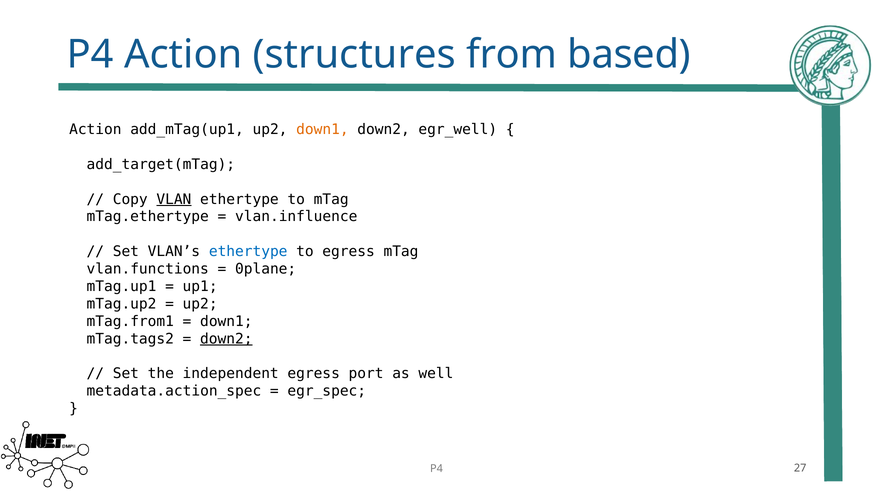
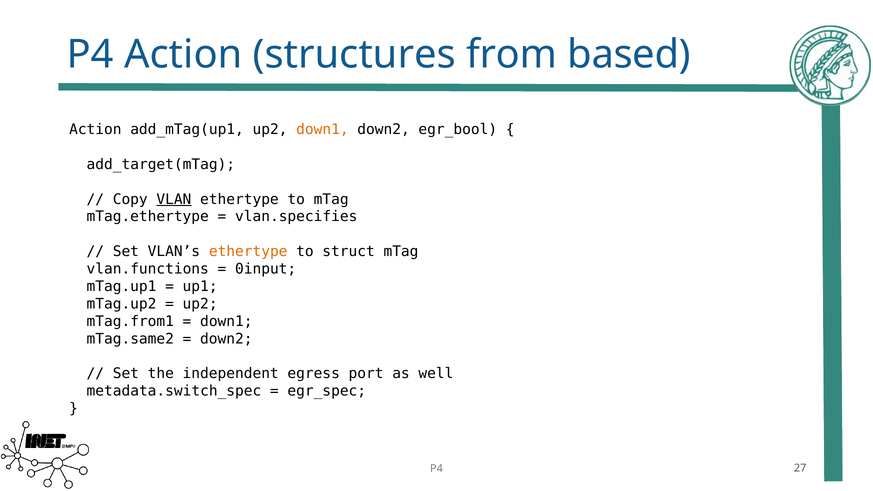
egr_well: egr_well -> egr_bool
vlan.influence: vlan.influence -> vlan.specifies
ethertype at (248, 252) colour: blue -> orange
to egress: egress -> struct
0plane: 0plane -> 0input
mTag.tags2: mTag.tags2 -> mTag.same2
down2 at (226, 339) underline: present -> none
metadata.action_spec: metadata.action_spec -> metadata.switch_spec
